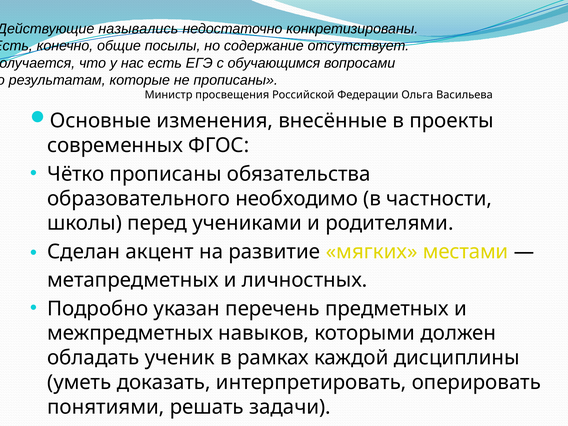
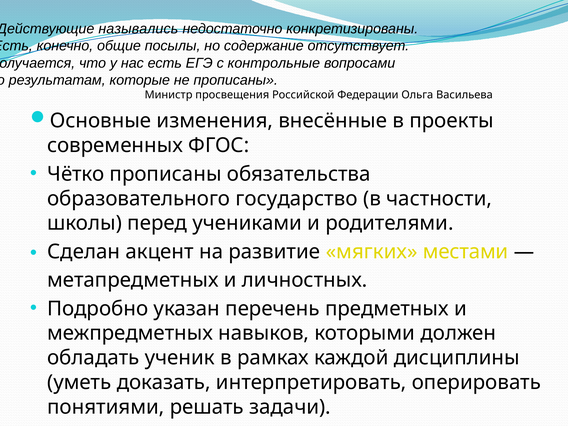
обучающимся: обучающимся -> контрольные
необходимо: необходимо -> государство
